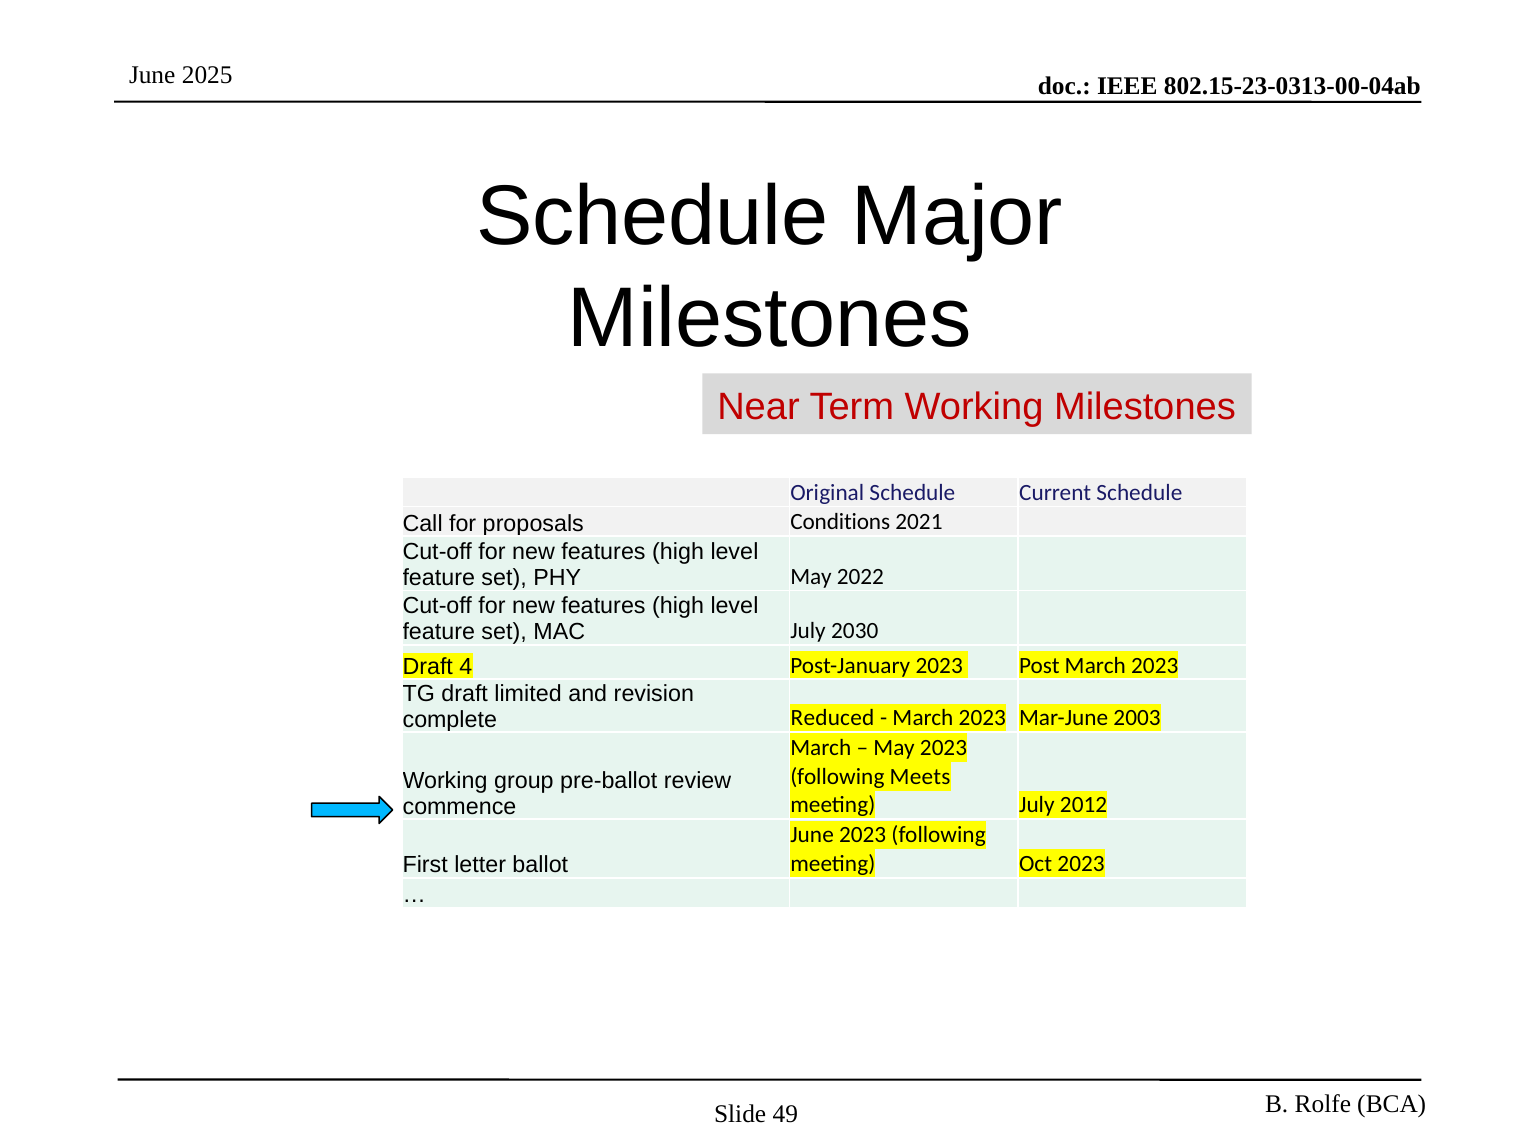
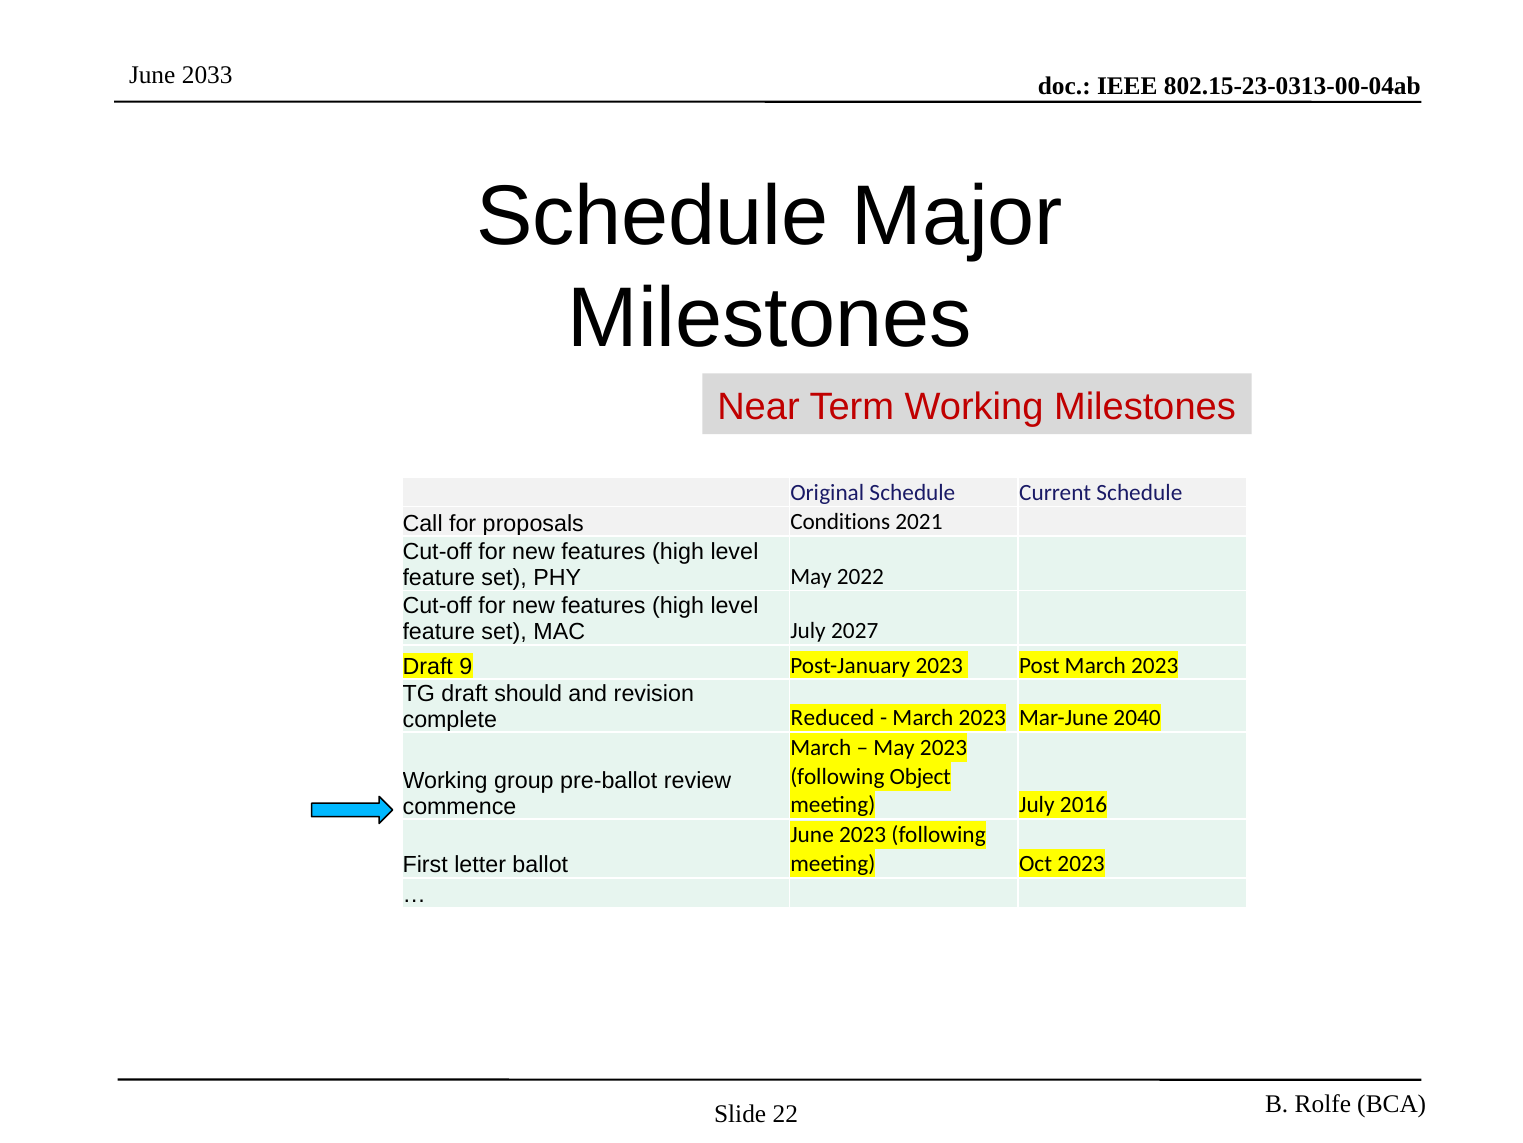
2025: 2025 -> 2033
2030: 2030 -> 2027
4: 4 -> 9
limited: limited -> should
2003: 2003 -> 2040
Meets: Meets -> Object
2012: 2012 -> 2016
49: 49 -> 22
